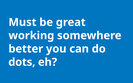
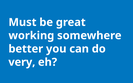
dots: dots -> very
